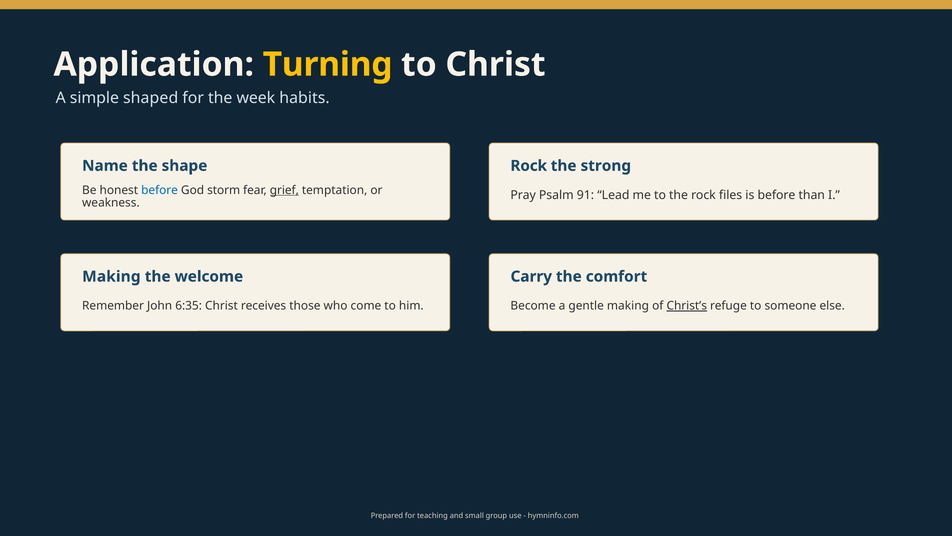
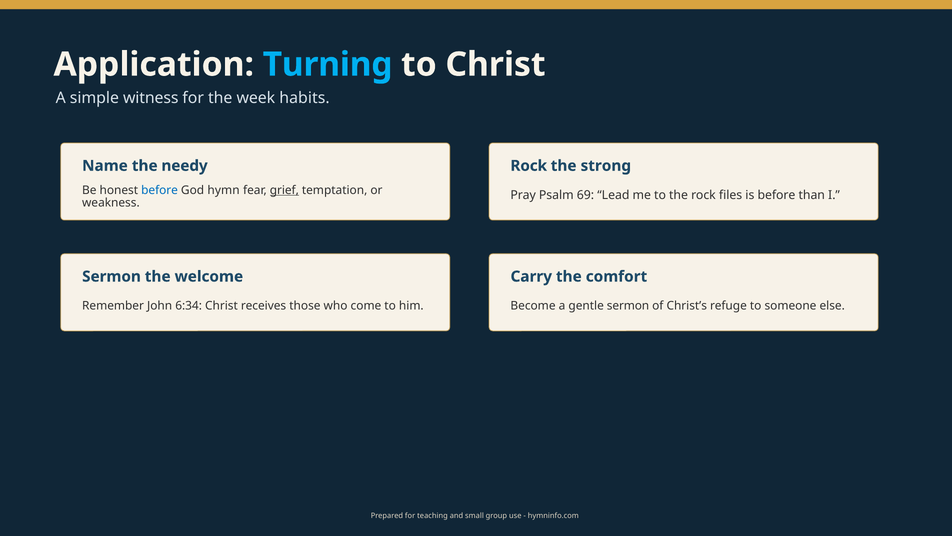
Turning colour: yellow -> light blue
shaped: shaped -> witness
shape: shape -> needy
storm: storm -> hymn
91: 91 -> 69
Making at (111, 276): Making -> Sermon
6:35: 6:35 -> 6:34
gentle making: making -> sermon
Christ’s underline: present -> none
